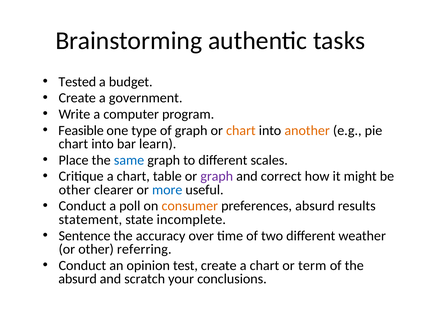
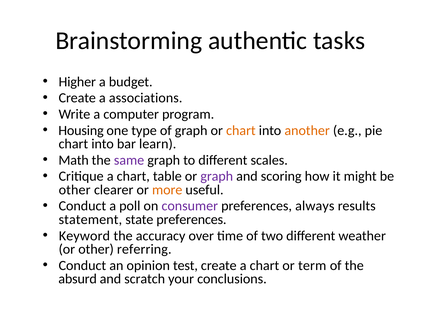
Tested: Tested -> Higher
government: government -> associations
Feasible: Feasible -> Housing
Place: Place -> Math
same colour: blue -> purple
correct: correct -> scoring
more colour: blue -> orange
consumer colour: orange -> purple
preferences absurd: absurd -> always
state incomplete: incomplete -> preferences
Sentence: Sentence -> Keyword
